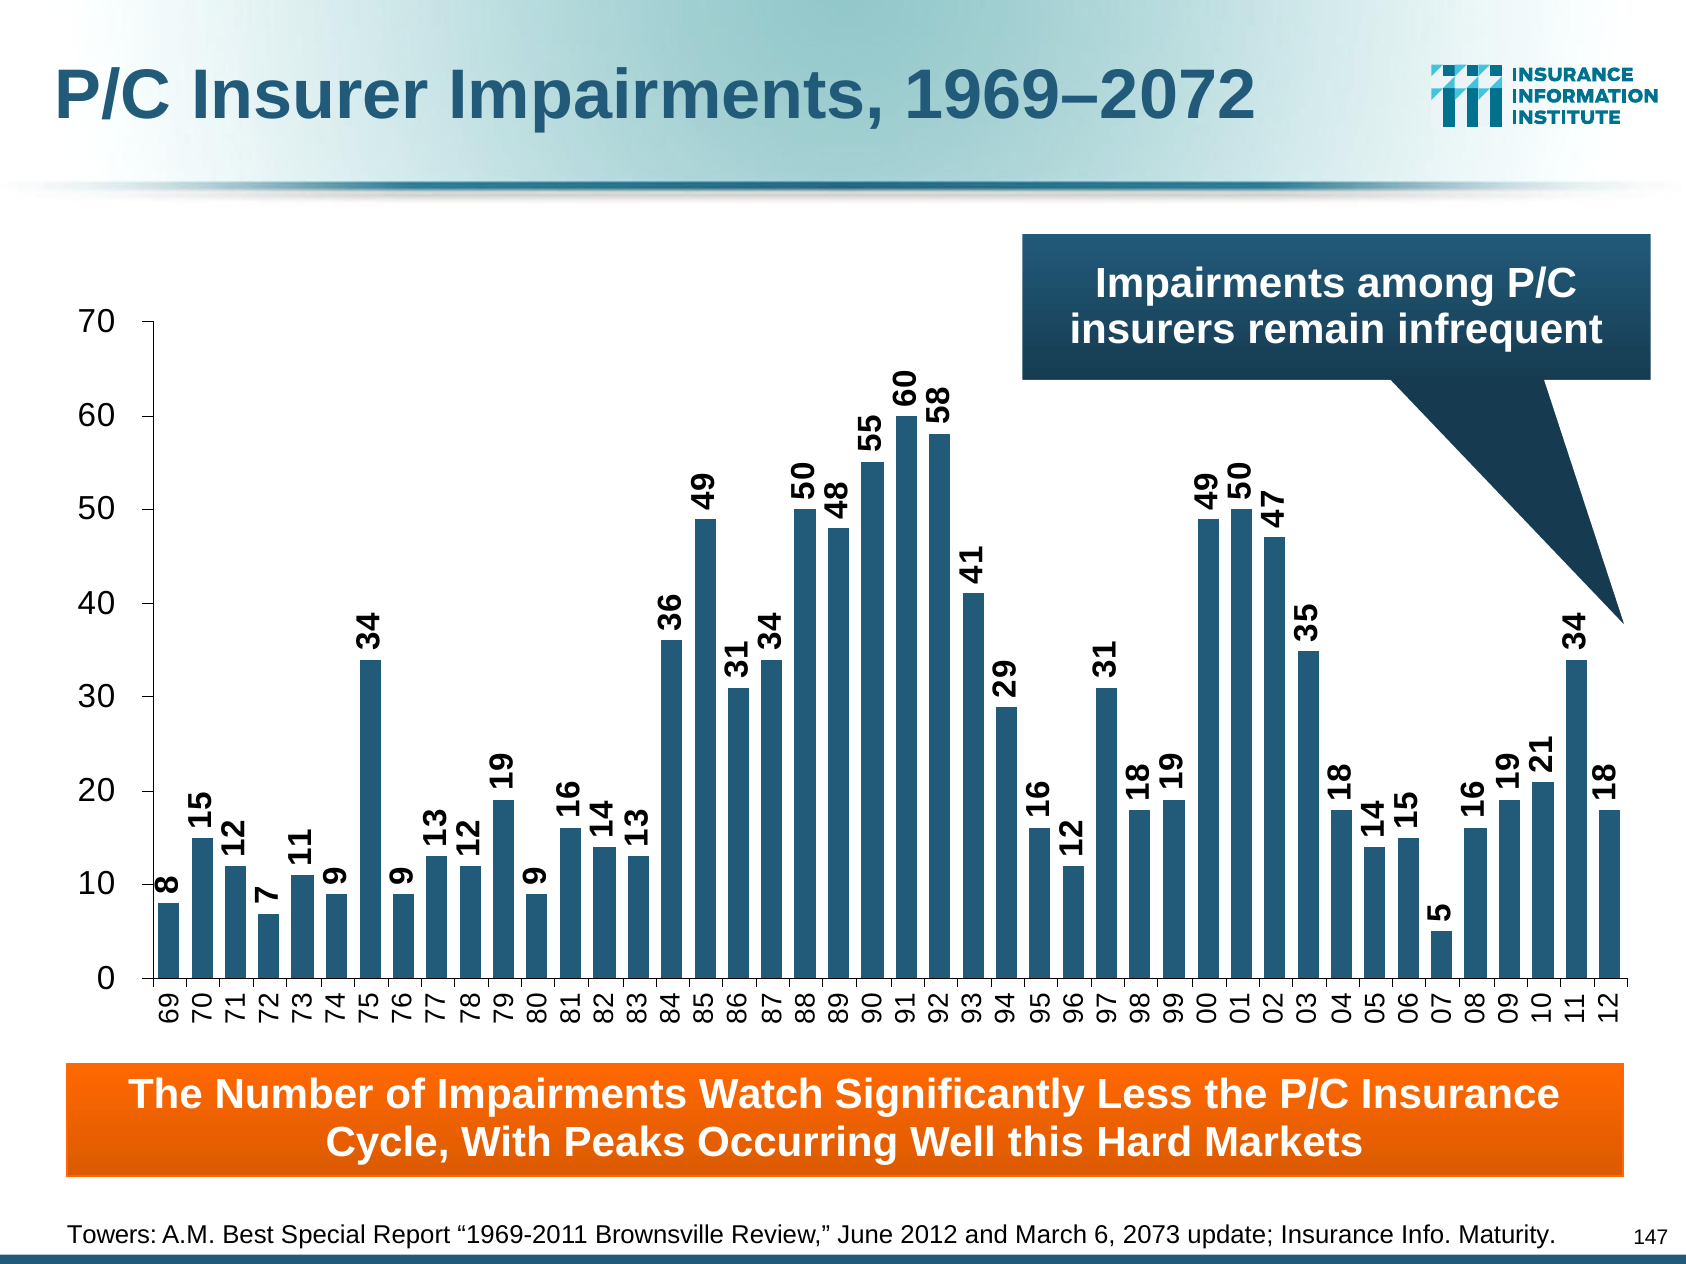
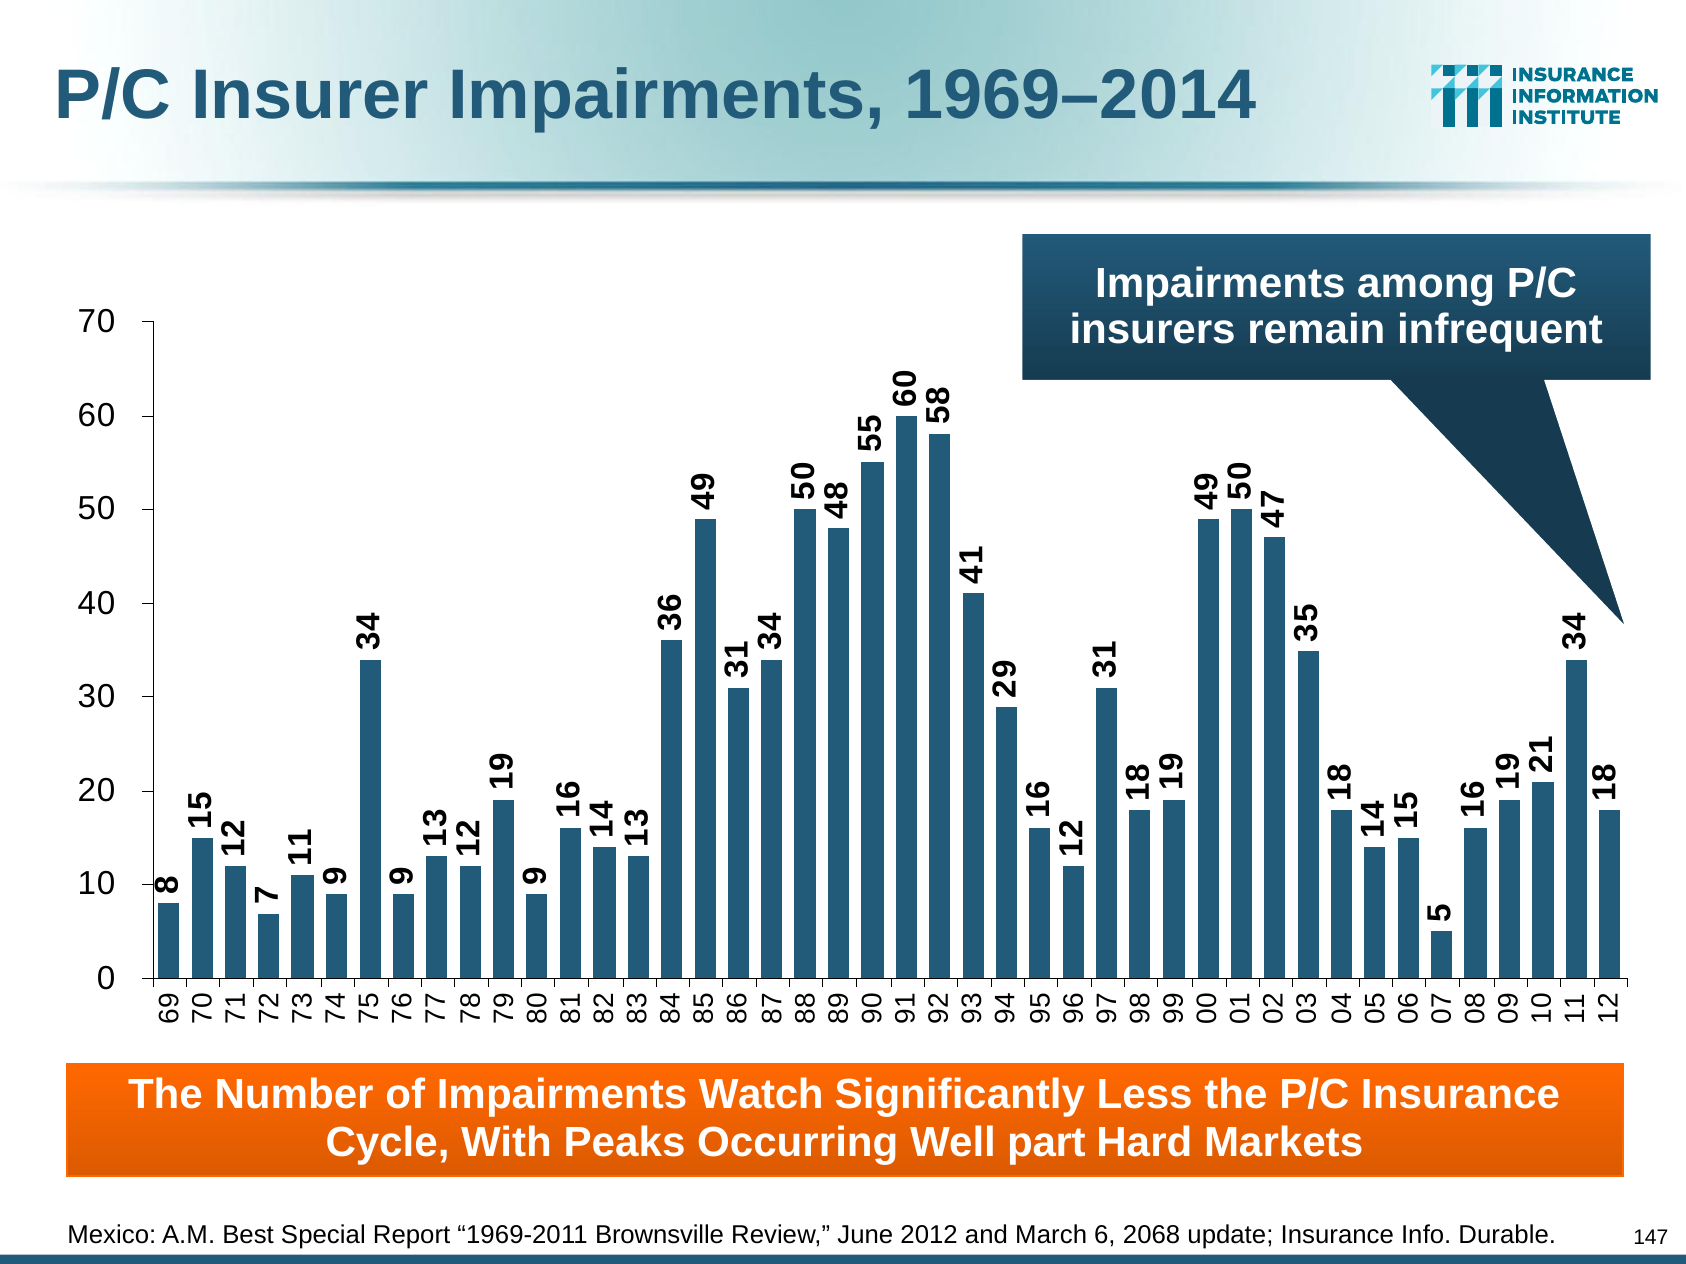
1969–2072: 1969–2072 -> 1969–2014
this: this -> part
Towers: Towers -> Mexico
2073: 2073 -> 2068
Maturity: Maturity -> Durable
